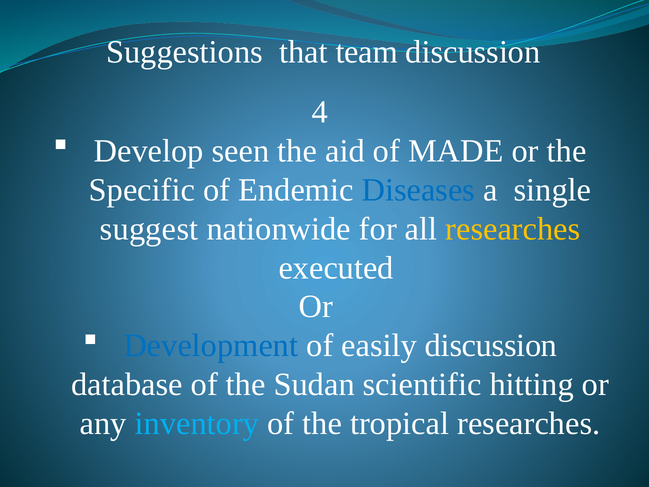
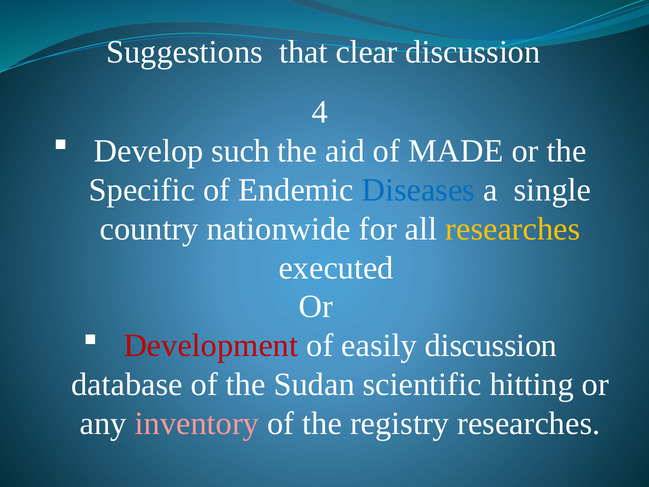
team: team -> clear
seen: seen -> such
suggest: suggest -> country
Development colour: blue -> red
inventory colour: light blue -> pink
tropical: tropical -> registry
